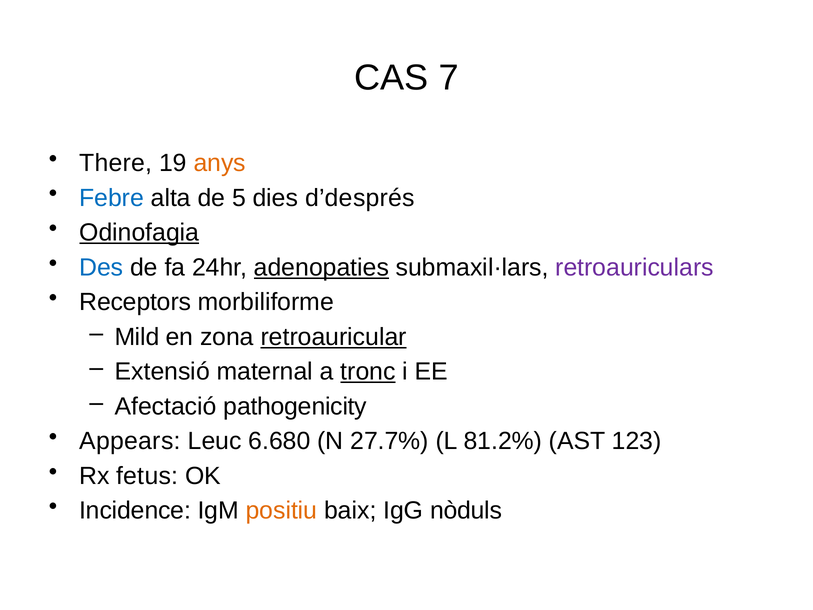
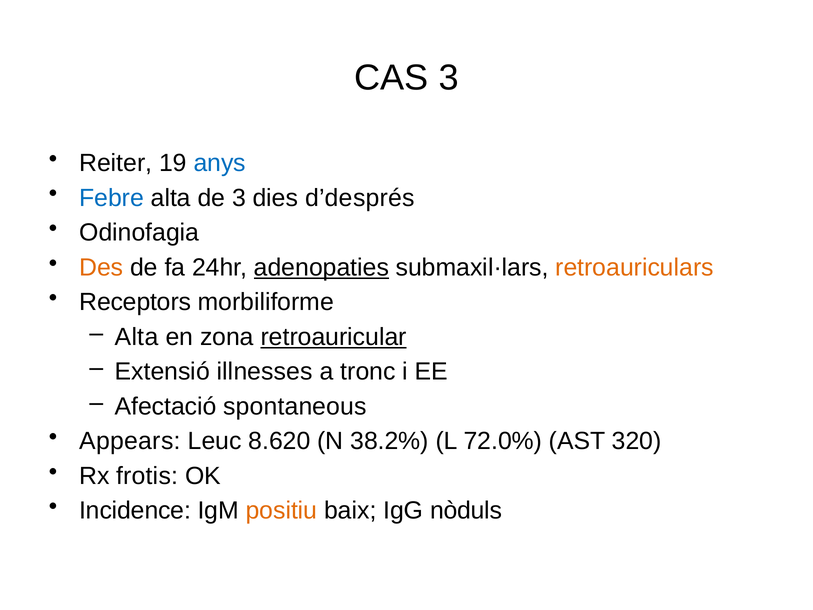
CAS 7: 7 -> 3
There: There -> Reiter
anys colour: orange -> blue
de 5: 5 -> 3
Odinofagia underline: present -> none
Des colour: blue -> orange
retroauriculars colour: purple -> orange
Mild at (137, 337): Mild -> Alta
maternal: maternal -> illnesses
tronc underline: present -> none
pathogenicity: pathogenicity -> spontaneous
6.680: 6.680 -> 8.620
27.7%: 27.7% -> 38.2%
81.2%: 81.2% -> 72.0%
123: 123 -> 320
fetus: fetus -> frotis
